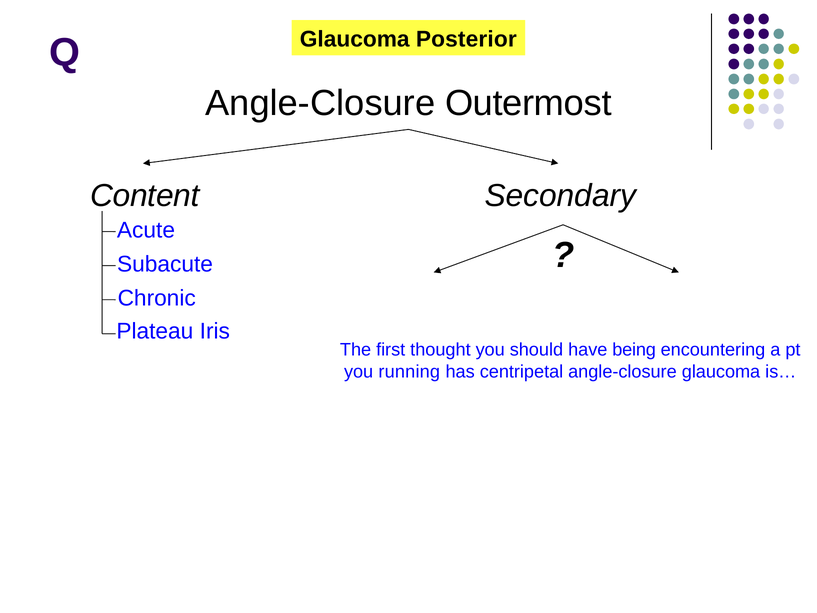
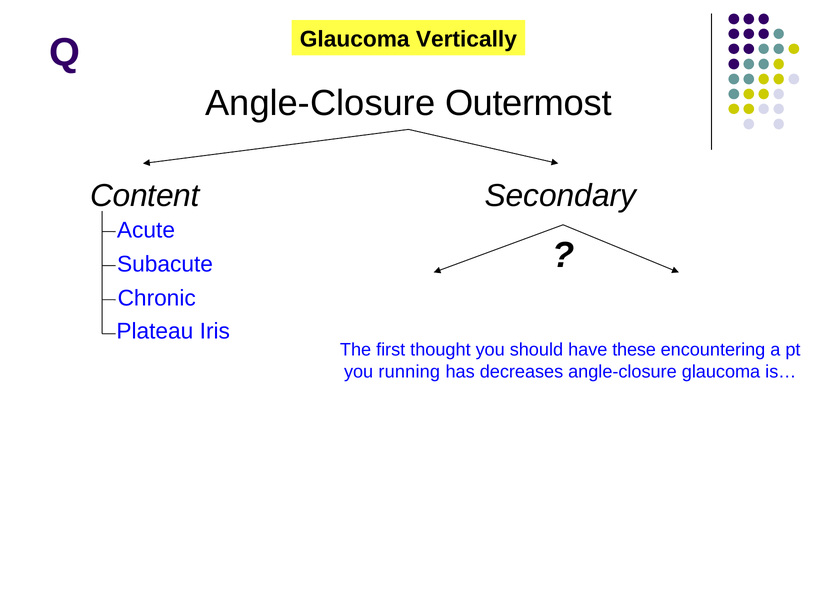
Posterior: Posterior -> Vertically
being: being -> these
centripetal: centripetal -> decreases
